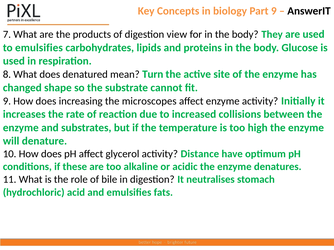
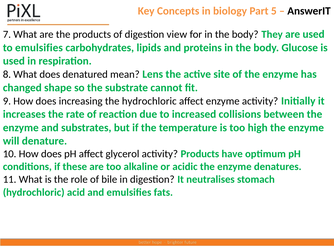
Part 9: 9 -> 5
Turn: Turn -> Lens
the microscopes: microscopes -> hydrochloric
activity Distance: Distance -> Products
